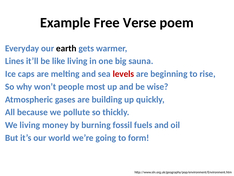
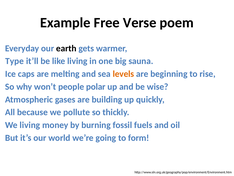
Lines: Lines -> Type
levels colour: red -> orange
most: most -> polar
